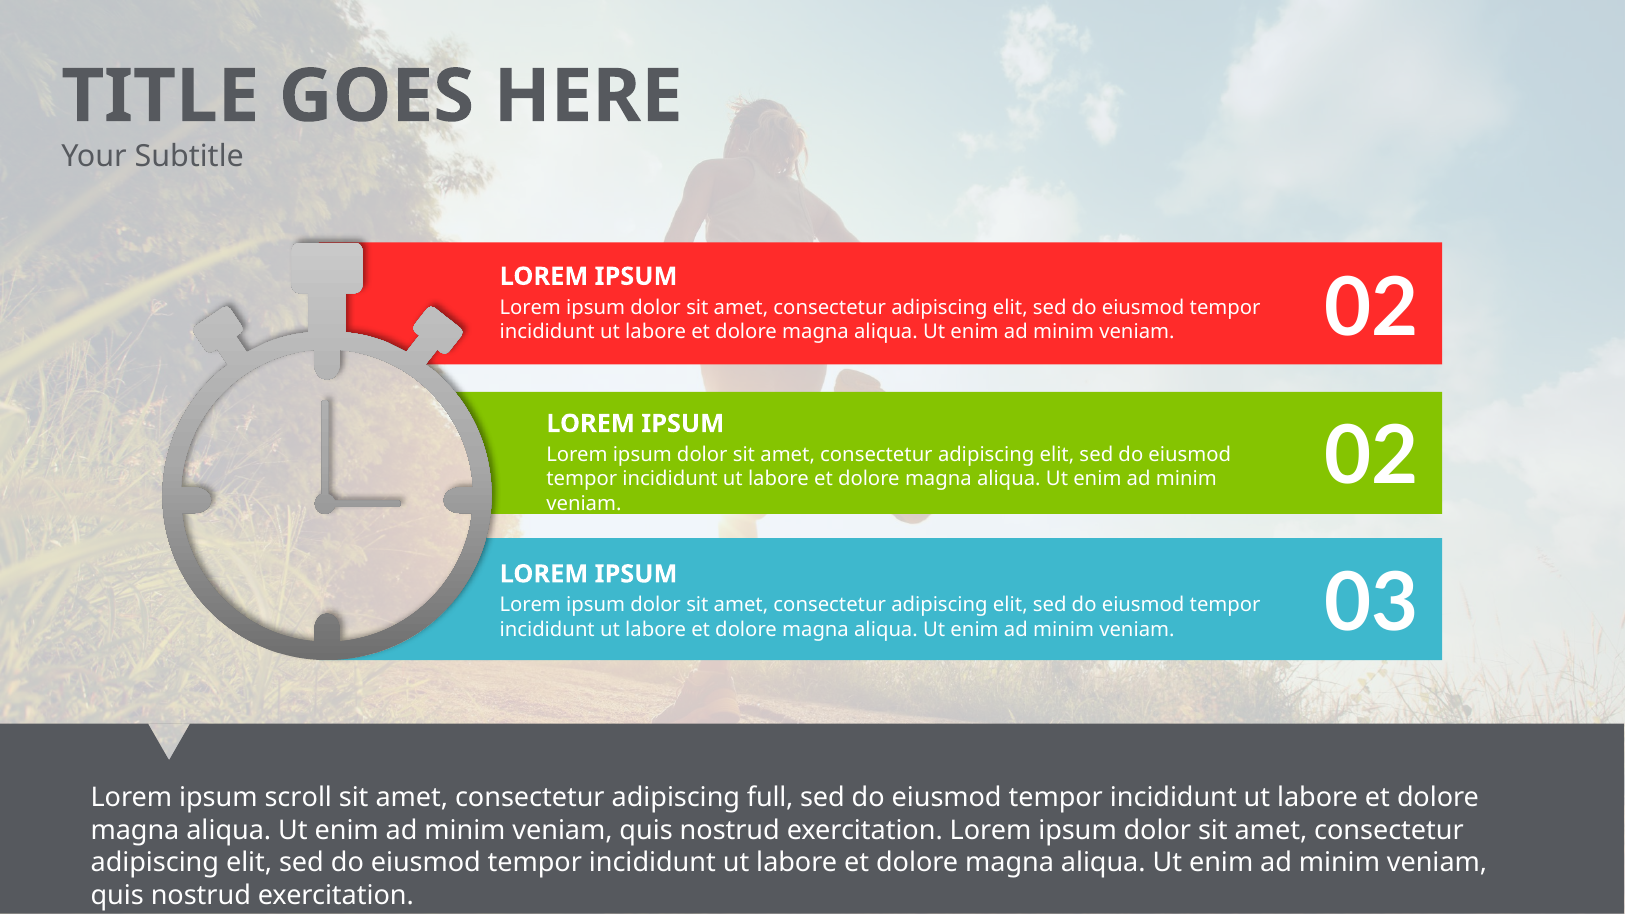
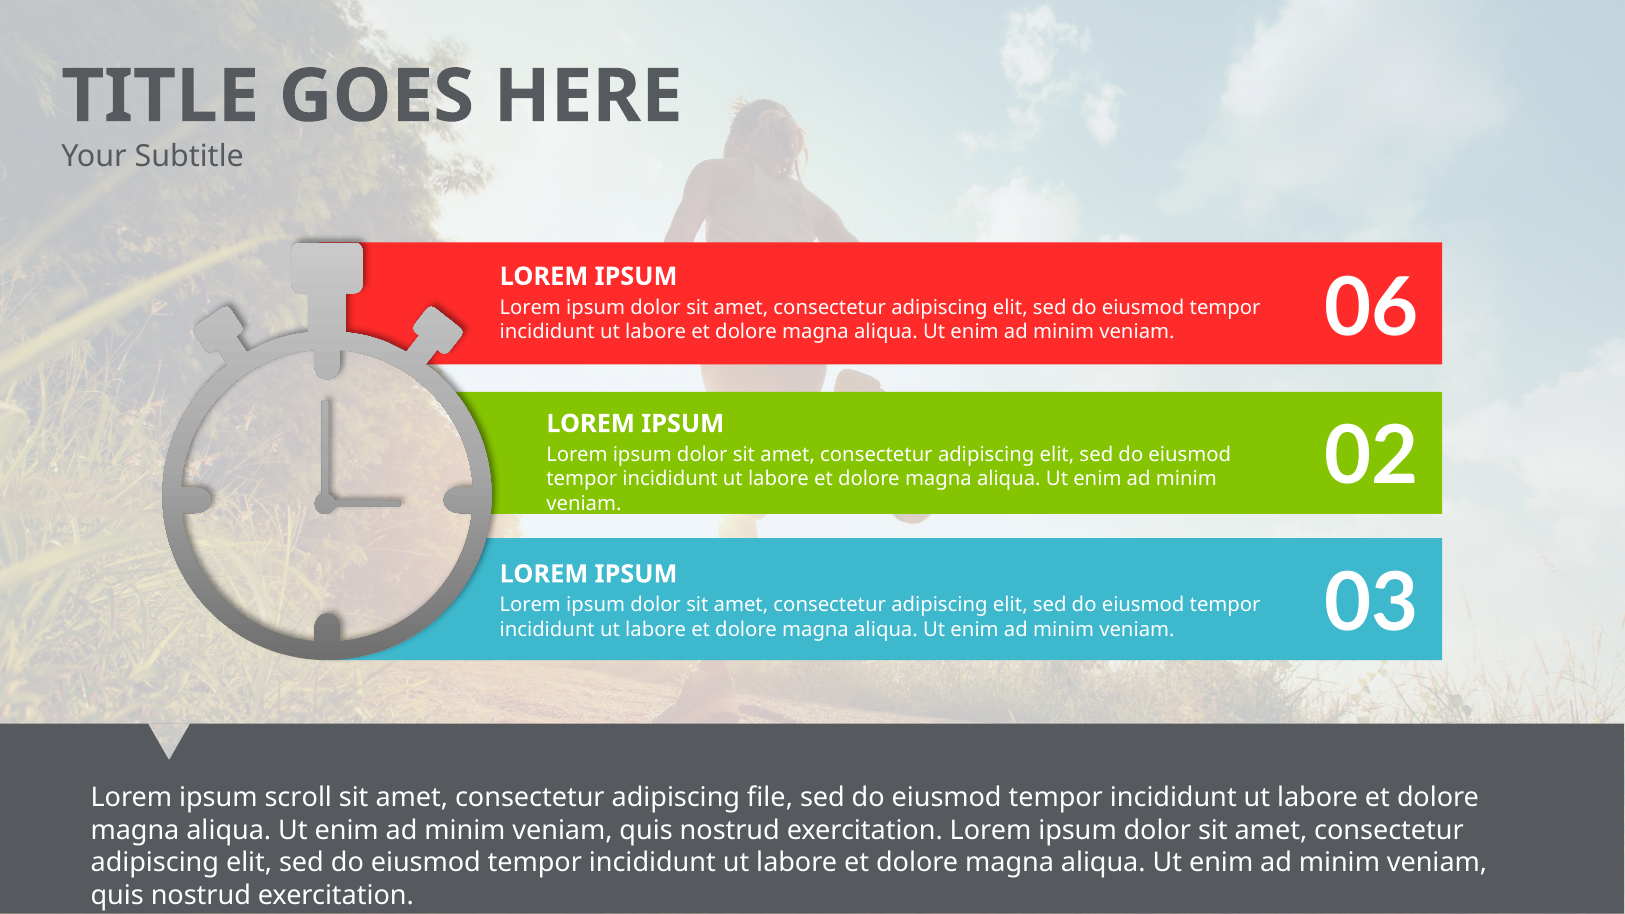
veniam 02: 02 -> 06
full: full -> file
